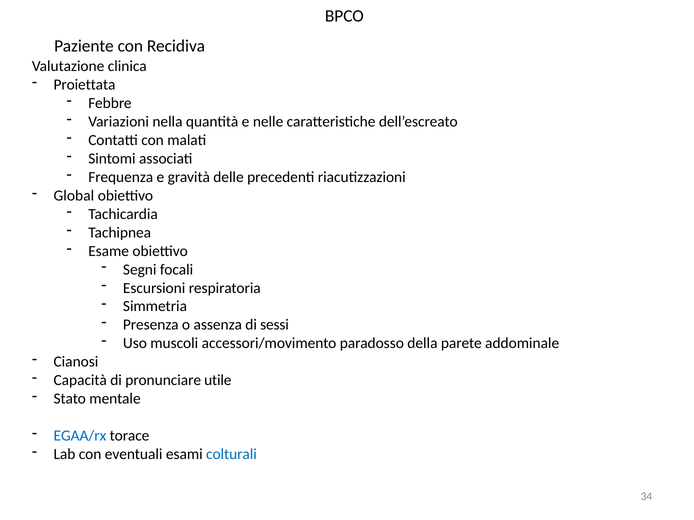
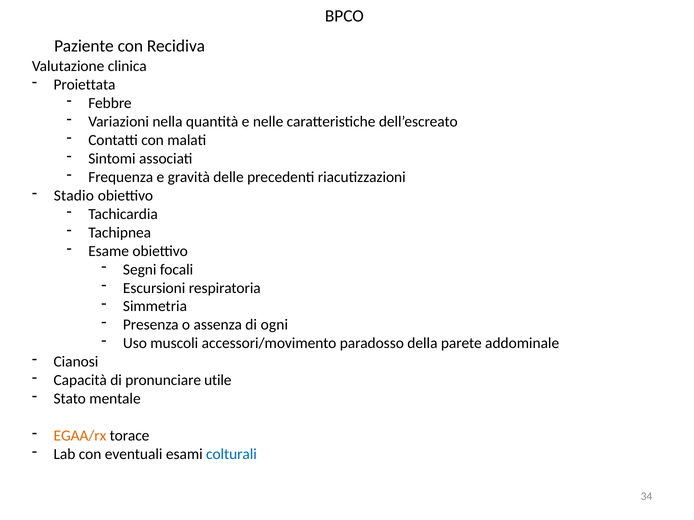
Global: Global -> Stadio
sessi: sessi -> ogni
EGAA/rx colour: blue -> orange
